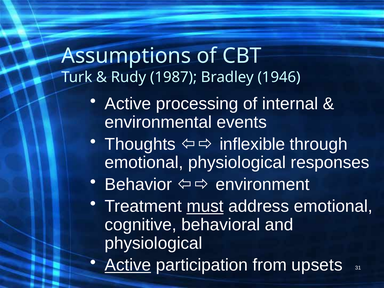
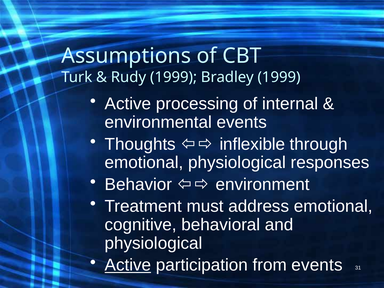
Rudy 1987: 1987 -> 1999
Bradley 1946: 1946 -> 1999
must underline: present -> none
from upsets: upsets -> events
